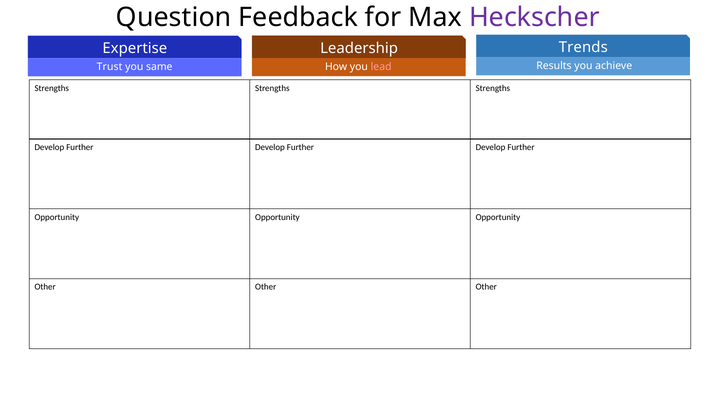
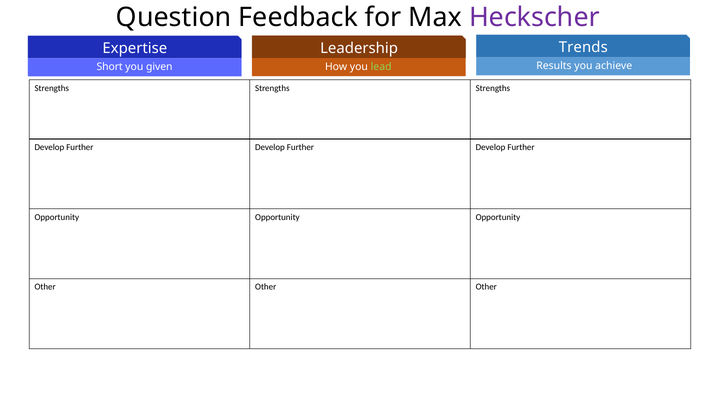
Trust: Trust -> Short
same: same -> given
lead colour: pink -> light green
